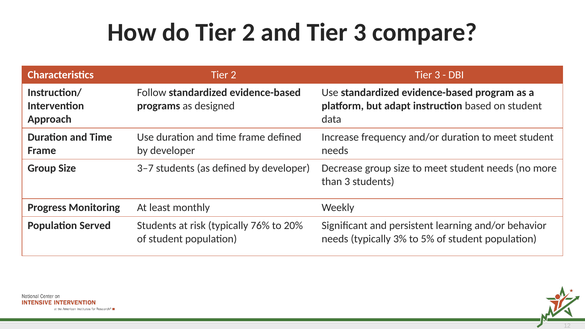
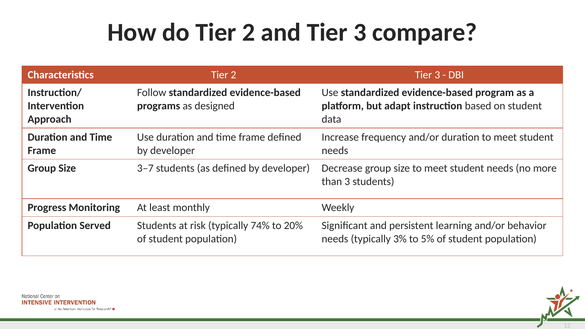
76%: 76% -> 74%
